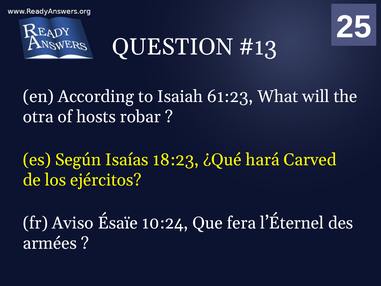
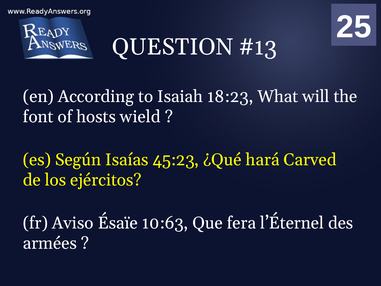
61:23: 61:23 -> 18:23
otra: otra -> font
robar: robar -> wield
18:23: 18:23 -> 45:23
10:24: 10:24 -> 10:63
